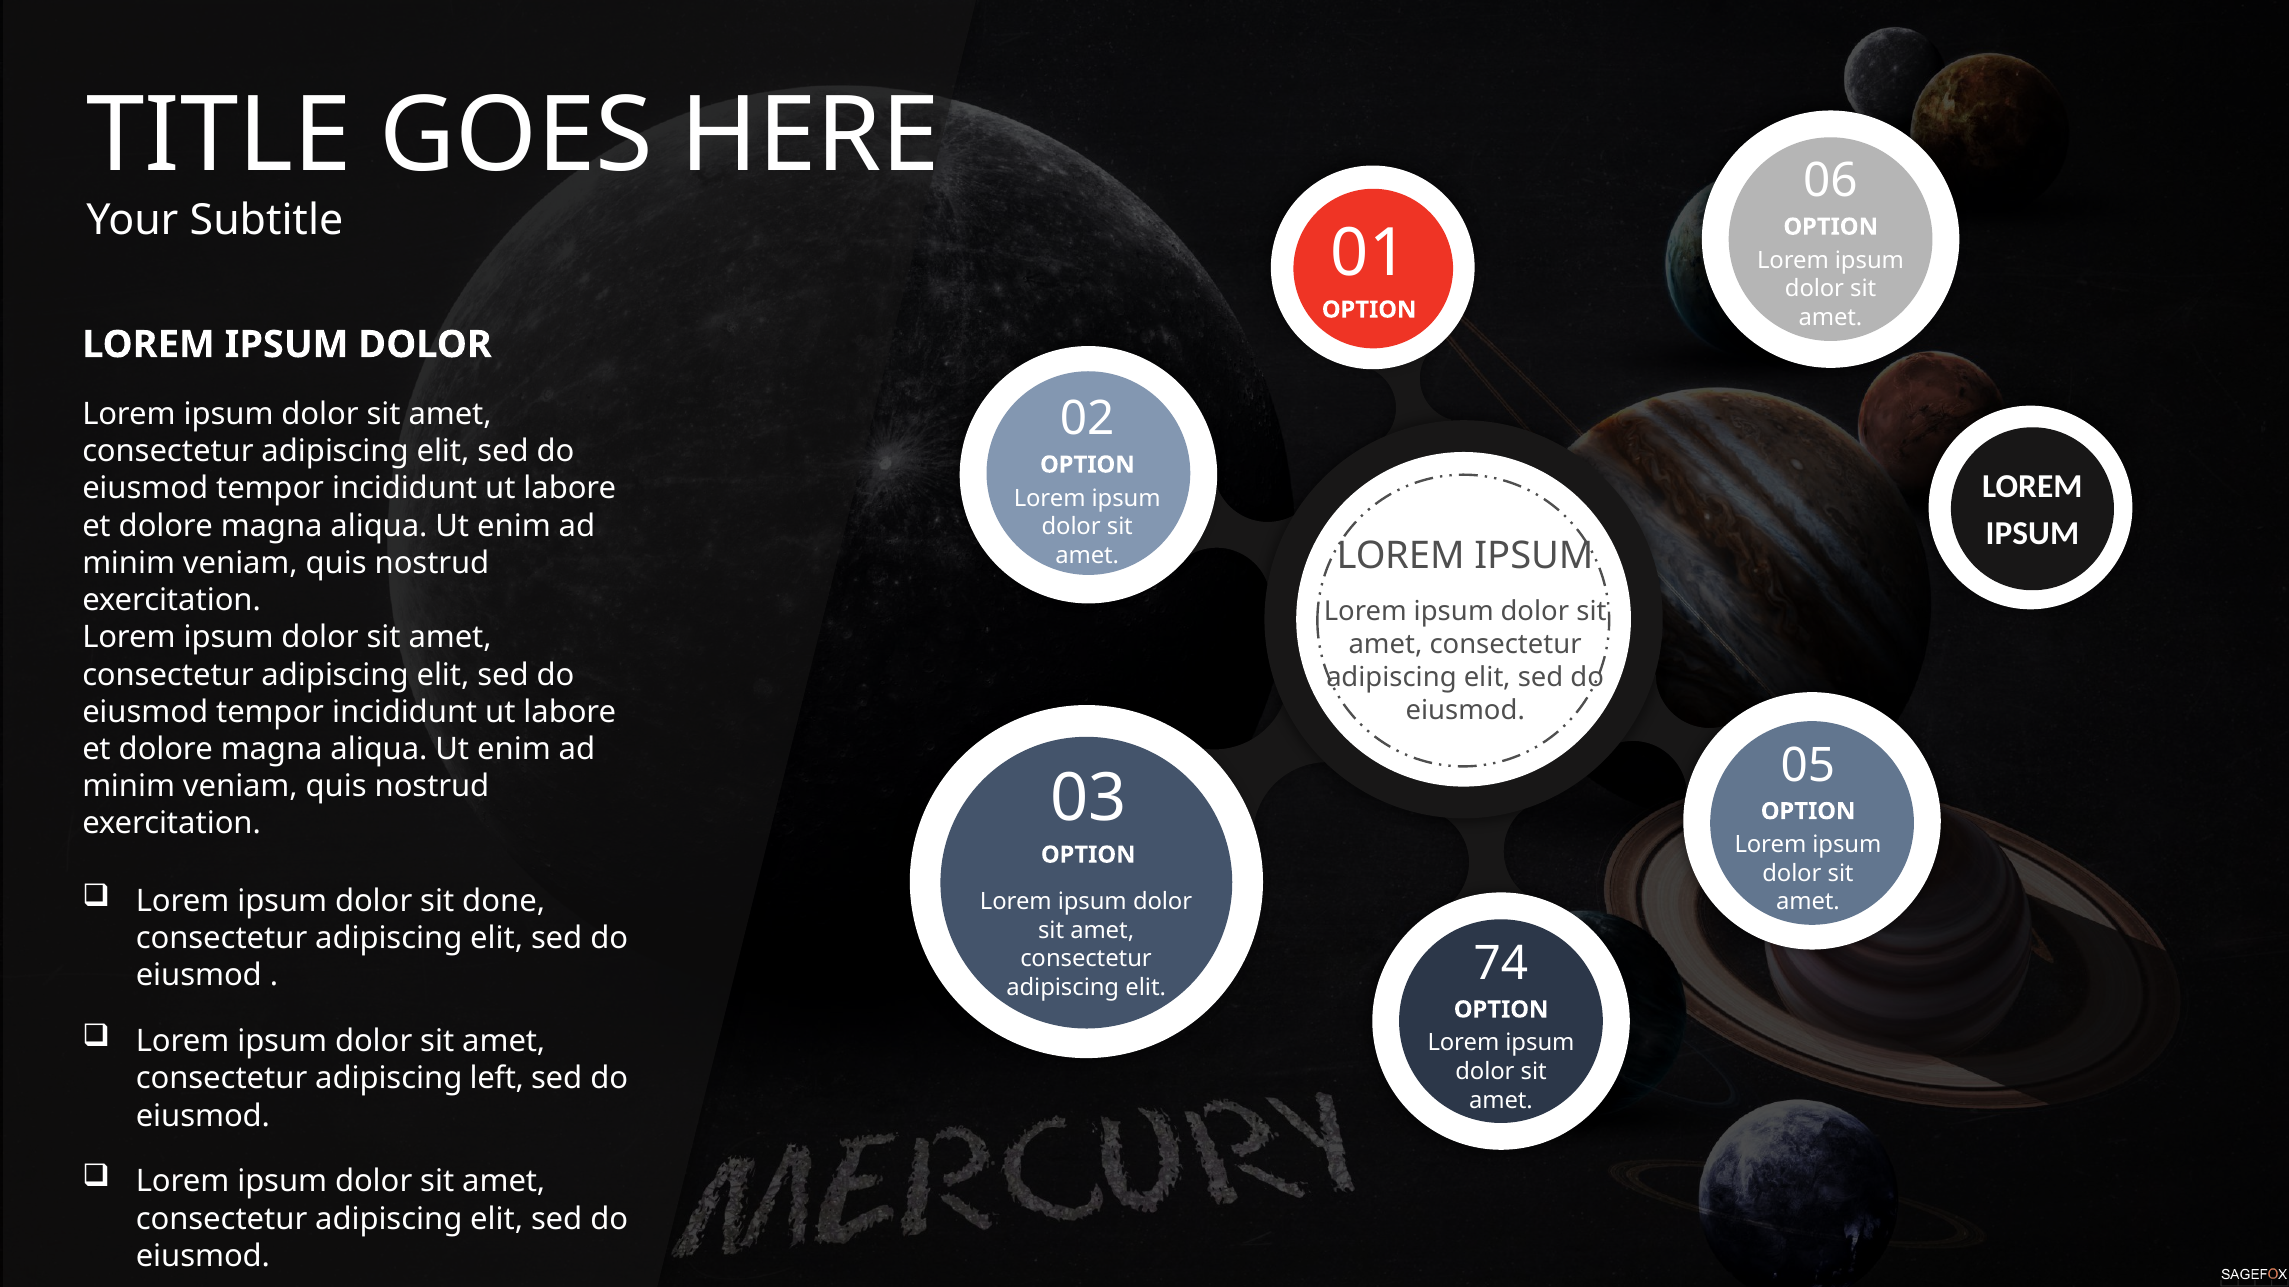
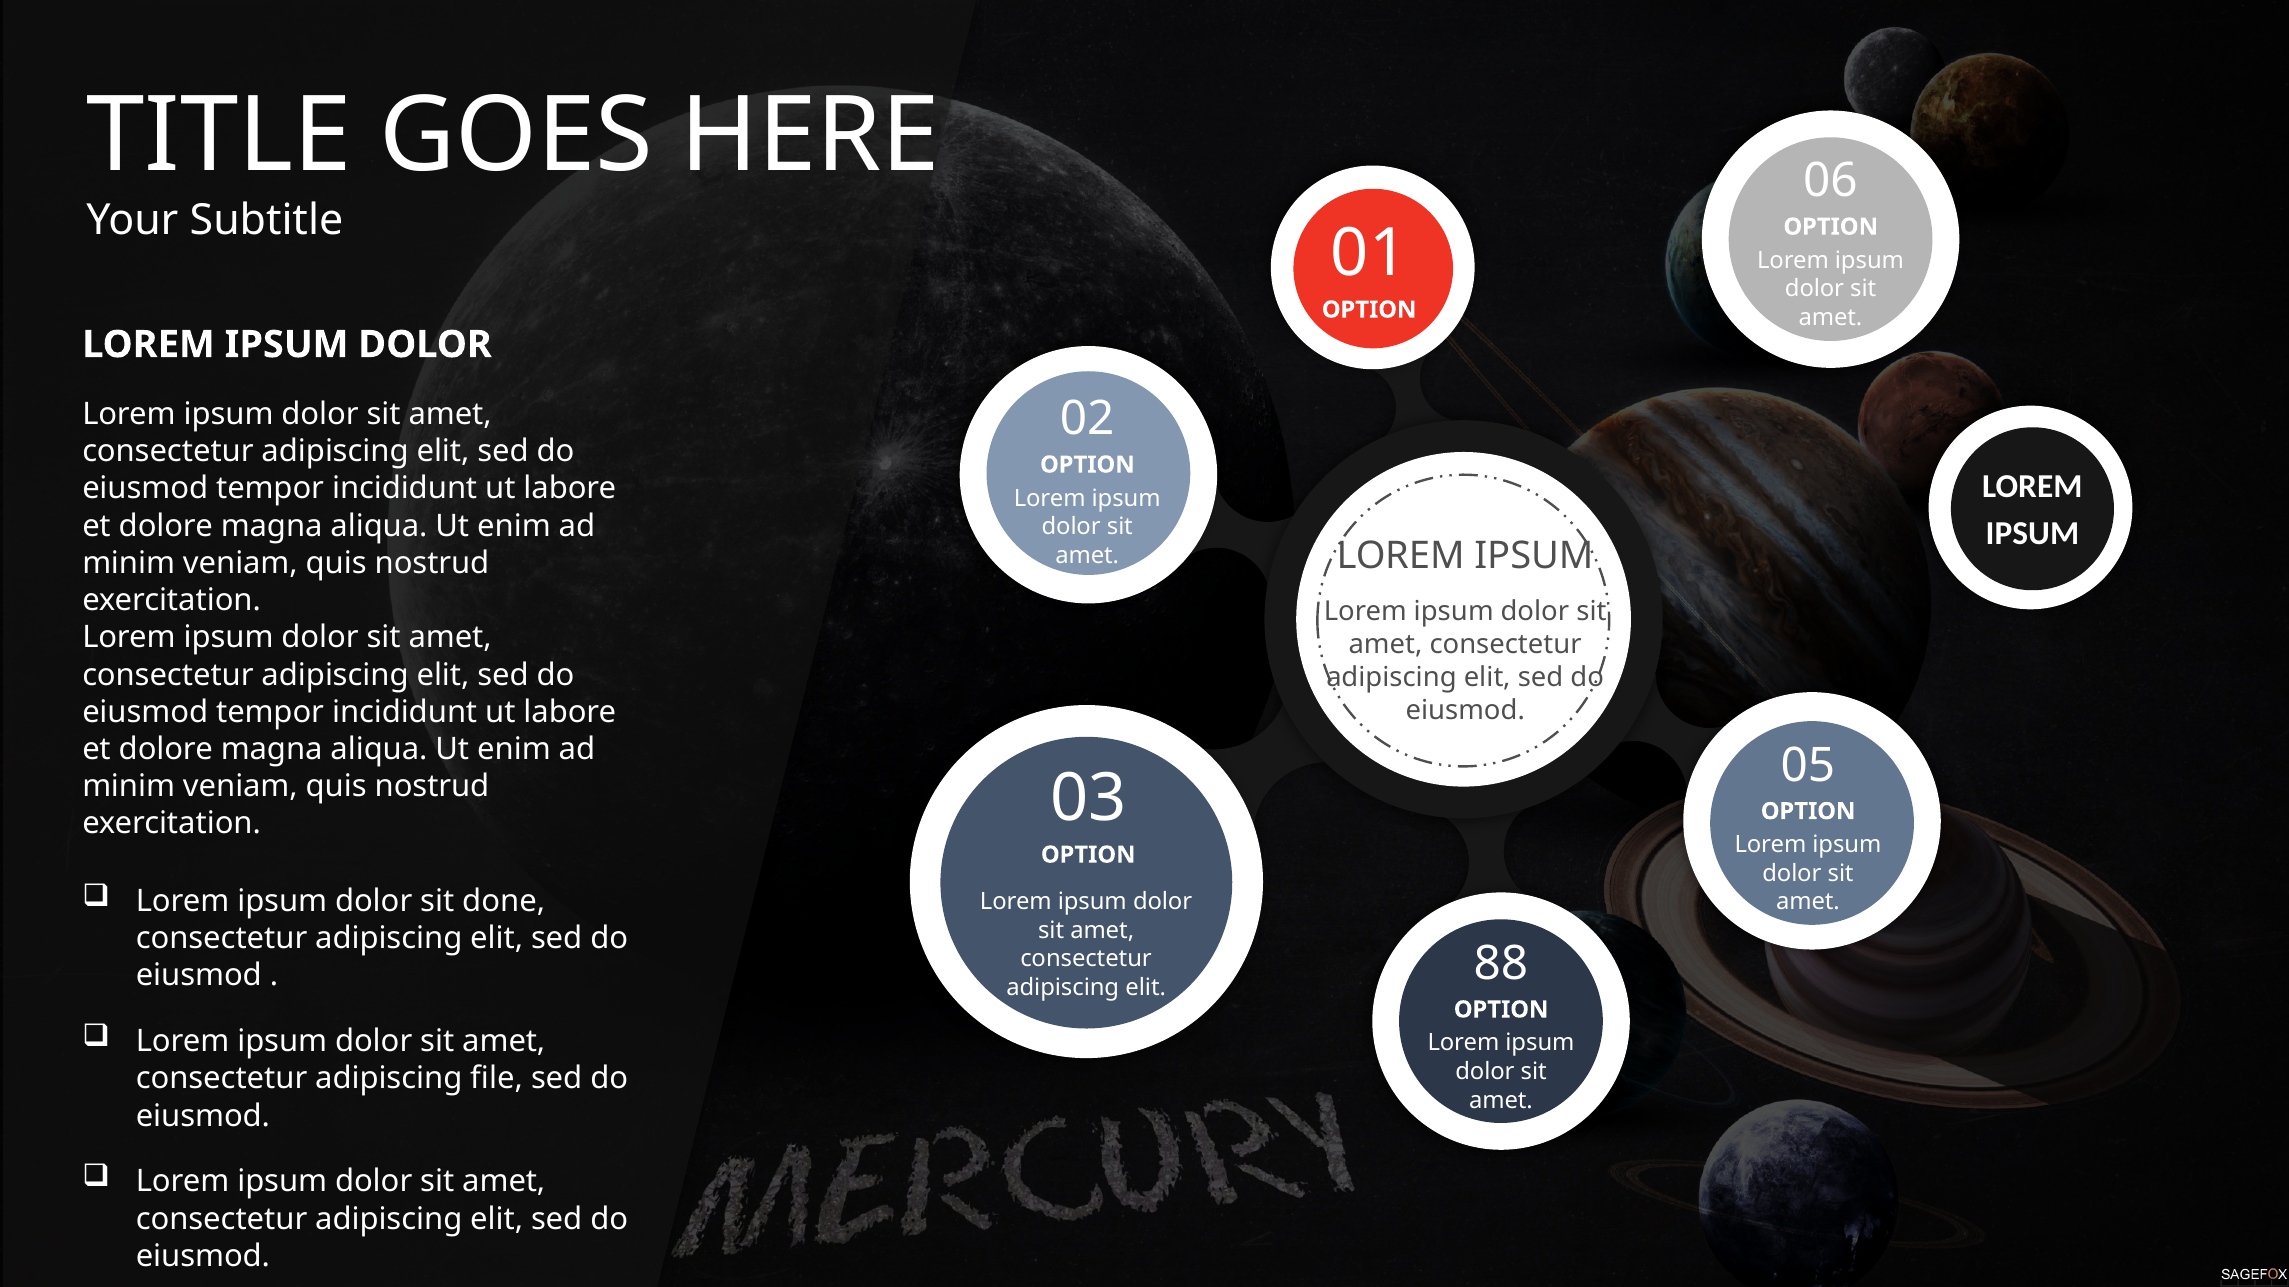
74: 74 -> 88
left: left -> file
